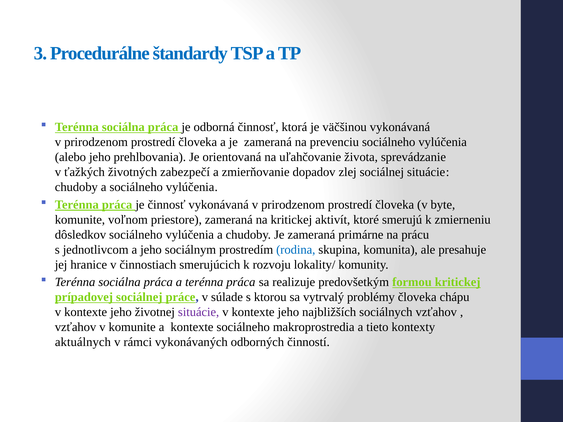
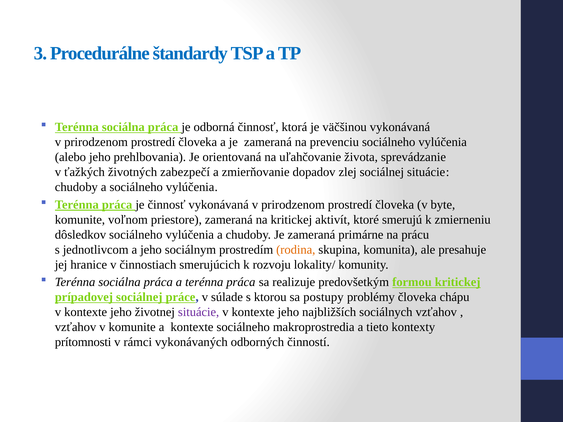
rodina colour: blue -> orange
vytrvalý: vytrvalý -> postupy
aktuálnych: aktuálnych -> prítomnosti
